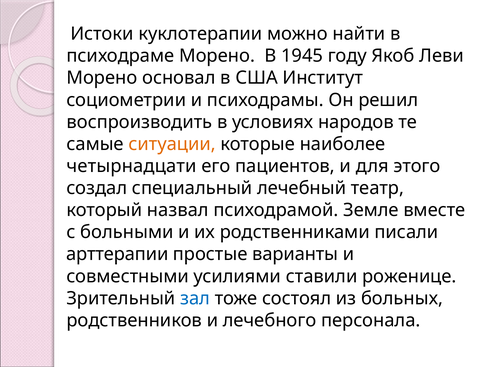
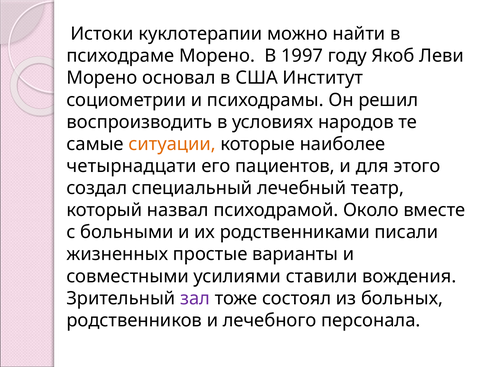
1945: 1945 -> 1997
Земле: Земле -> Около
арттерапии: арттерапии -> жизненных
роженице: роженице -> вождения
зал colour: blue -> purple
